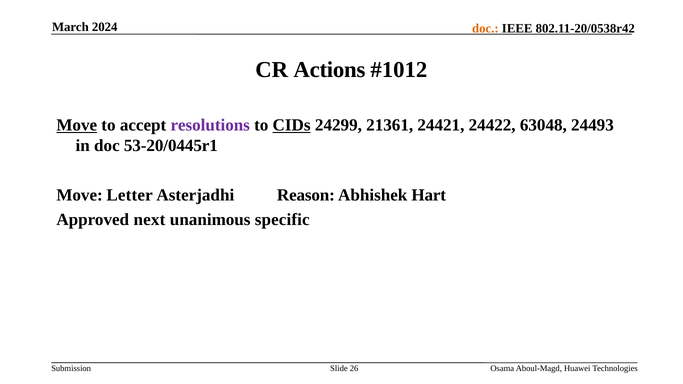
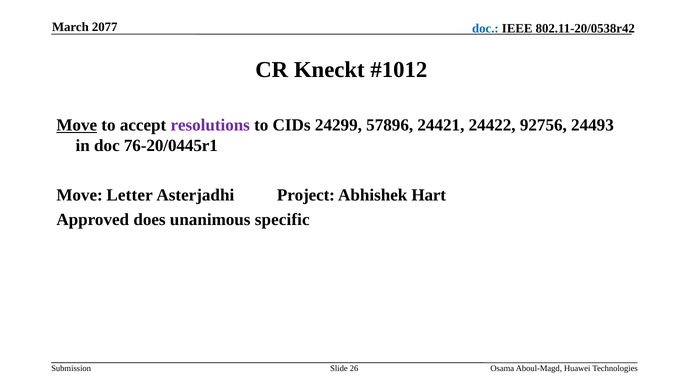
2024: 2024 -> 2077
doc at (485, 28) colour: orange -> blue
Actions: Actions -> Kneckt
CIDs underline: present -> none
21361: 21361 -> 57896
63048: 63048 -> 92756
53-20/0445r1: 53-20/0445r1 -> 76-20/0445r1
Reason: Reason -> Project
next: next -> does
